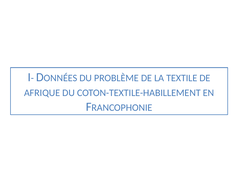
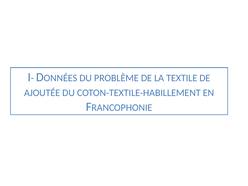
AFRIQUE: AFRIQUE -> AJOUTÉE
